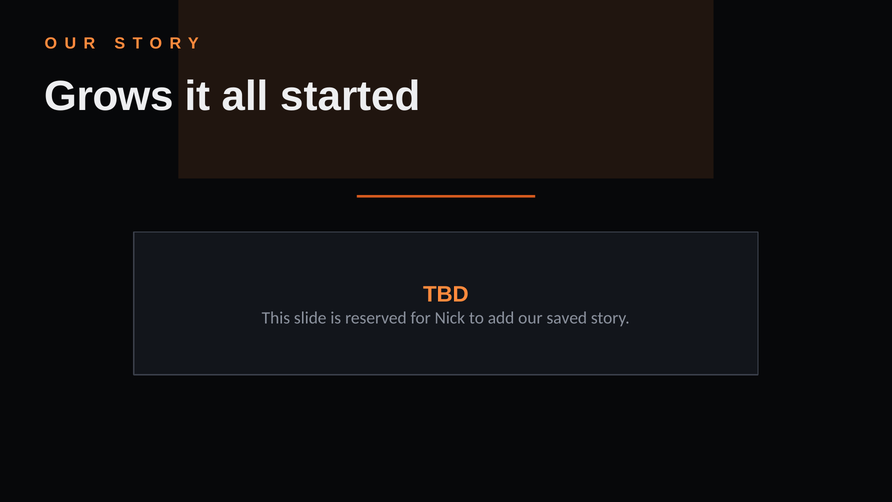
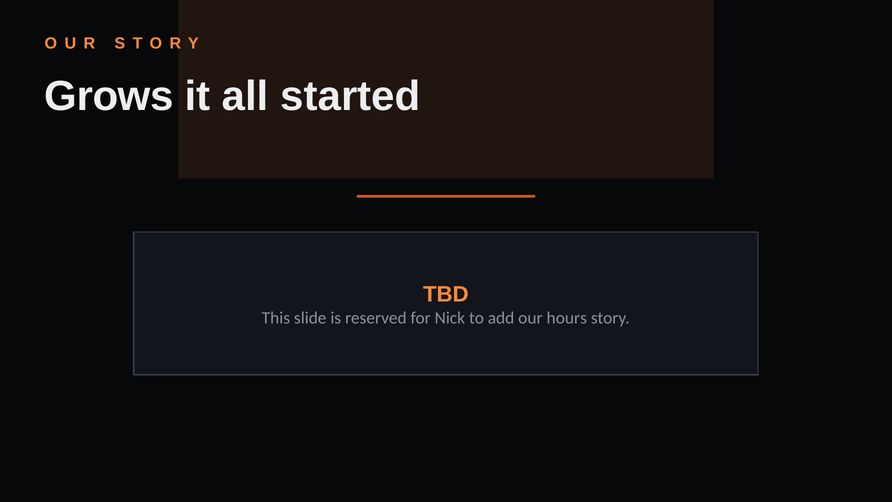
saved: saved -> hours
